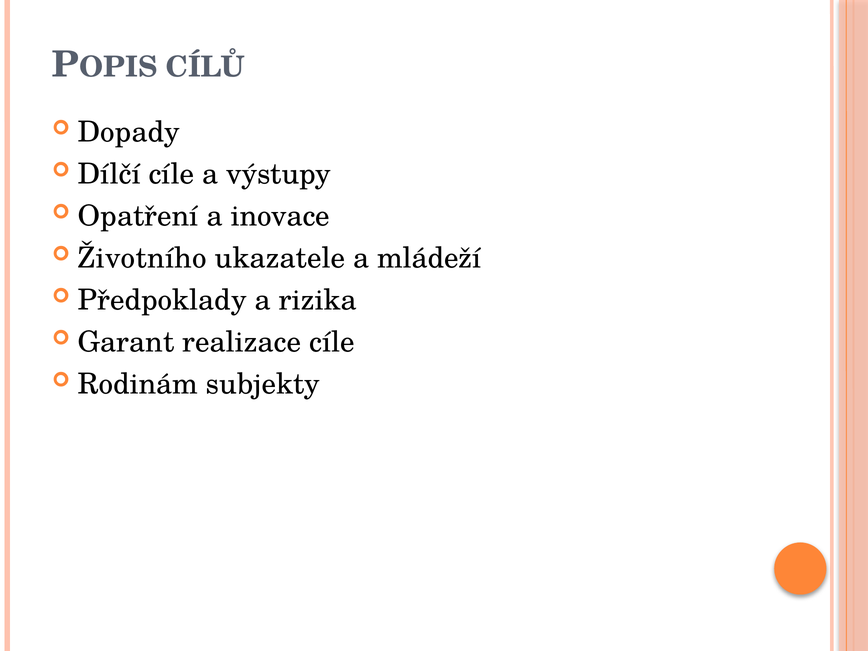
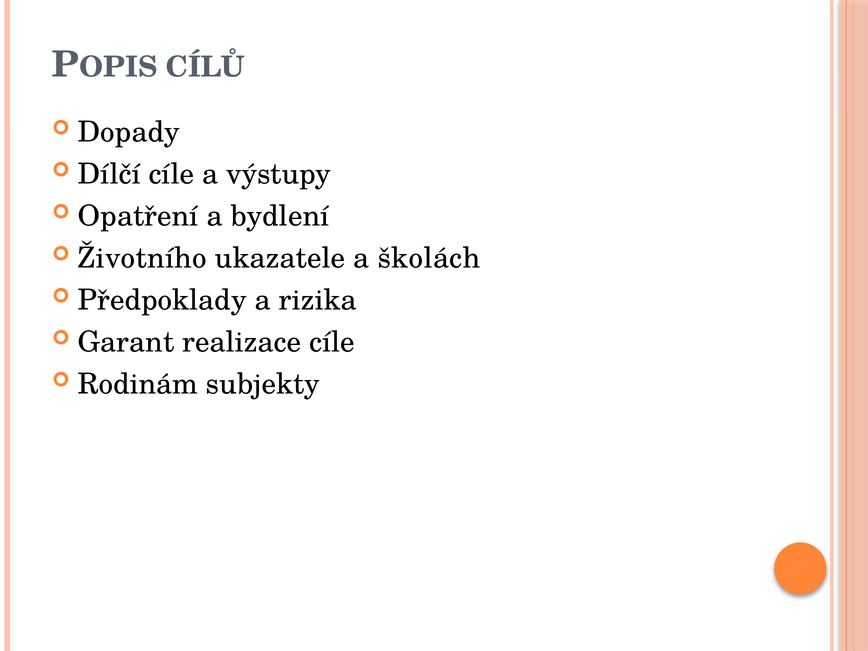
inovace: inovace -> bydlení
mládeží: mládeží -> školách
